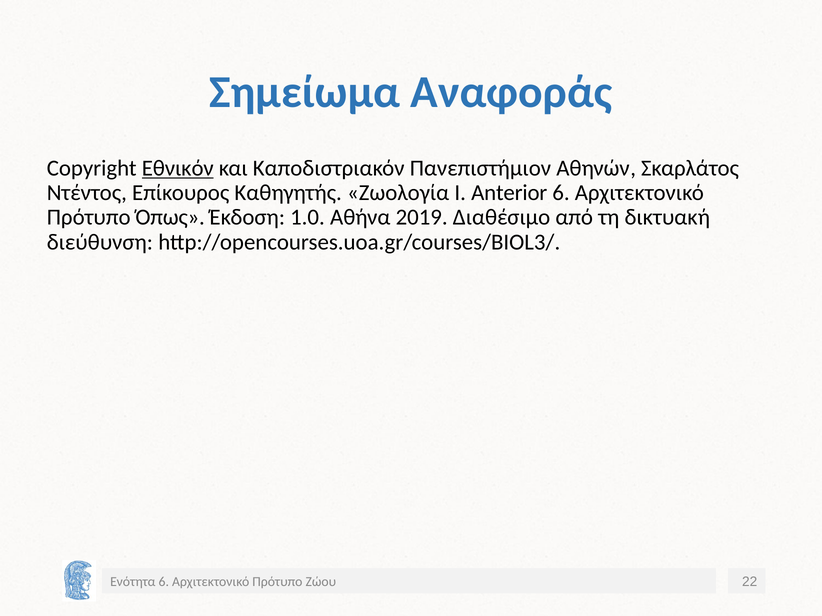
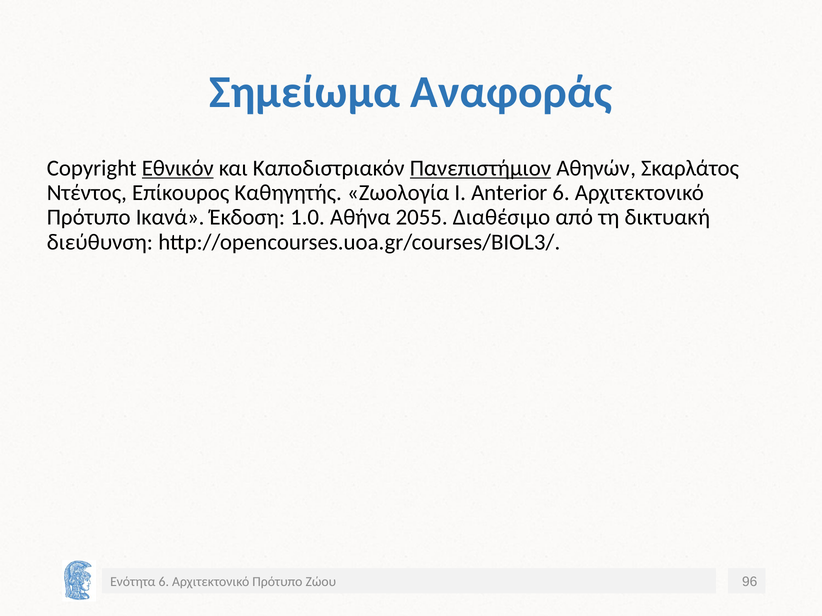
Πανεπιστήμιον underline: none -> present
Όπως: Όπως -> Ικανά
2019: 2019 -> 2055
22: 22 -> 96
